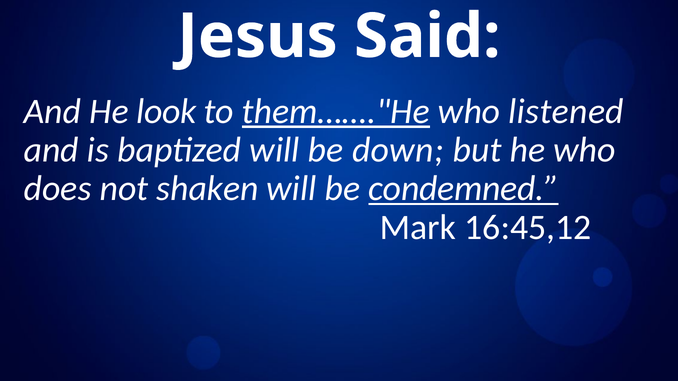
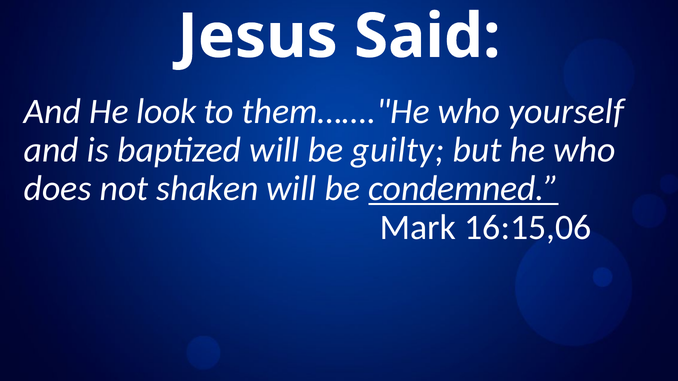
them……."He underline: present -> none
listened: listened -> yourself
down: down -> guilty
16:45,12: 16:45,12 -> 16:15,06
